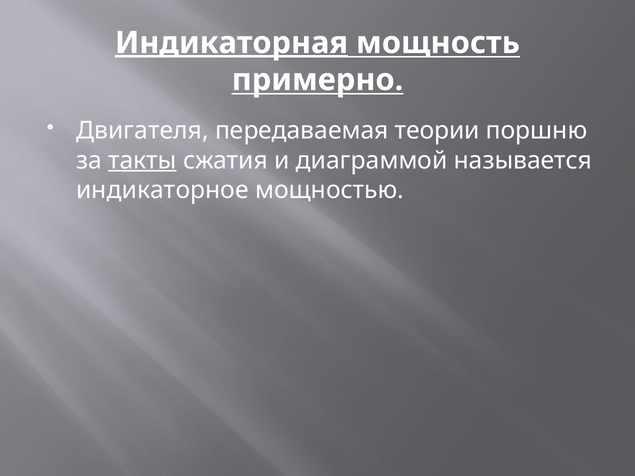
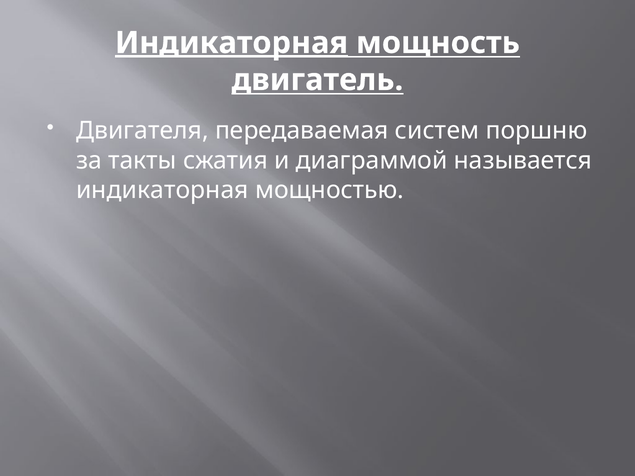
примерно: примерно -> двигатель
теории: теории -> систем
такты underline: present -> none
индикаторное at (162, 190): индикаторное -> индикаторная
